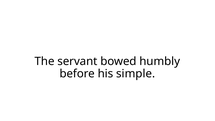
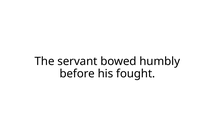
simple: simple -> fought
